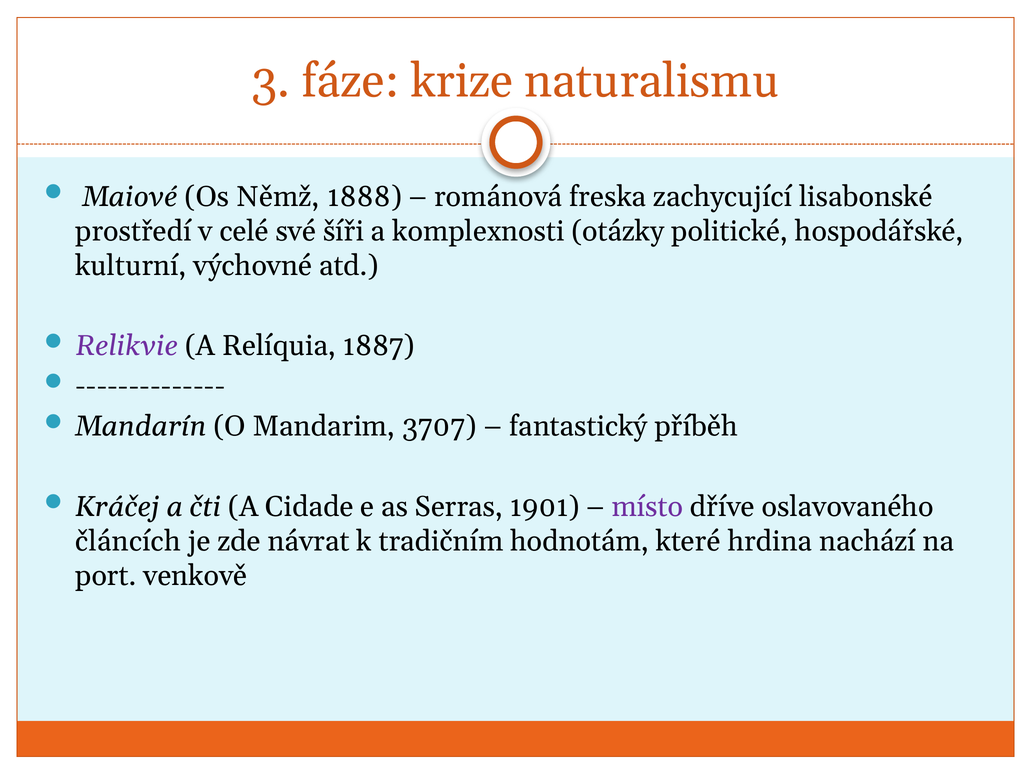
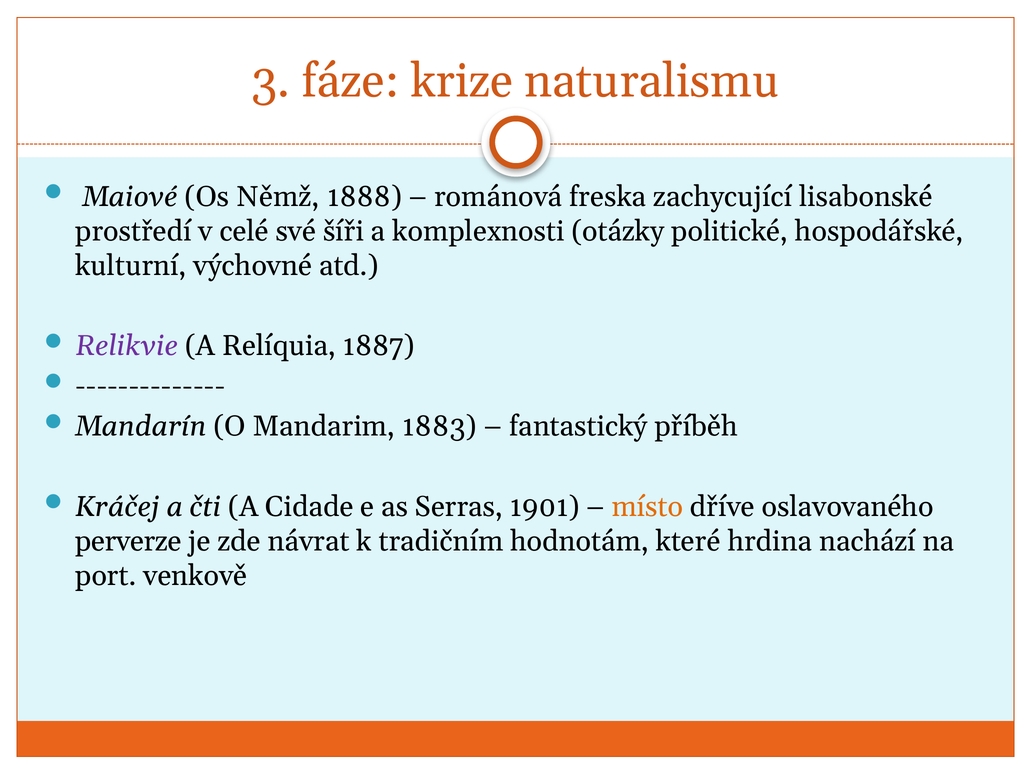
3707: 3707 -> 1883
místo colour: purple -> orange
článcích: článcích -> perverze
